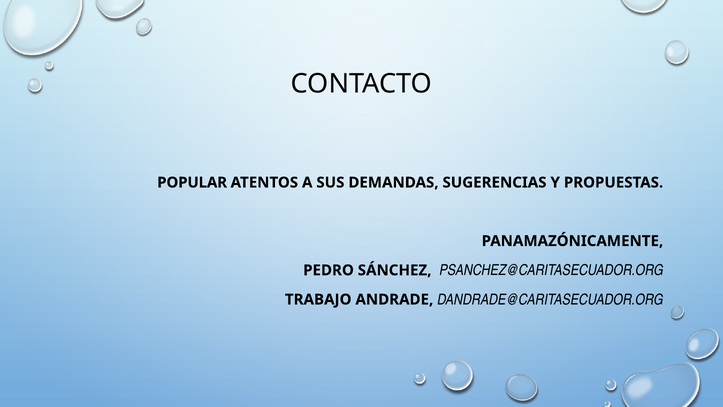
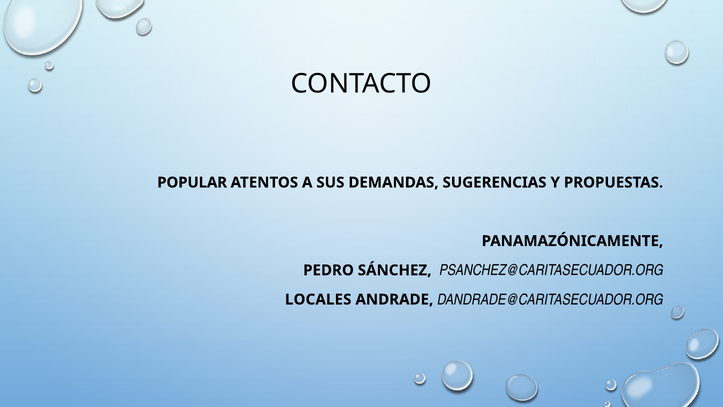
TRABAJO: TRABAJO -> LOCALES
